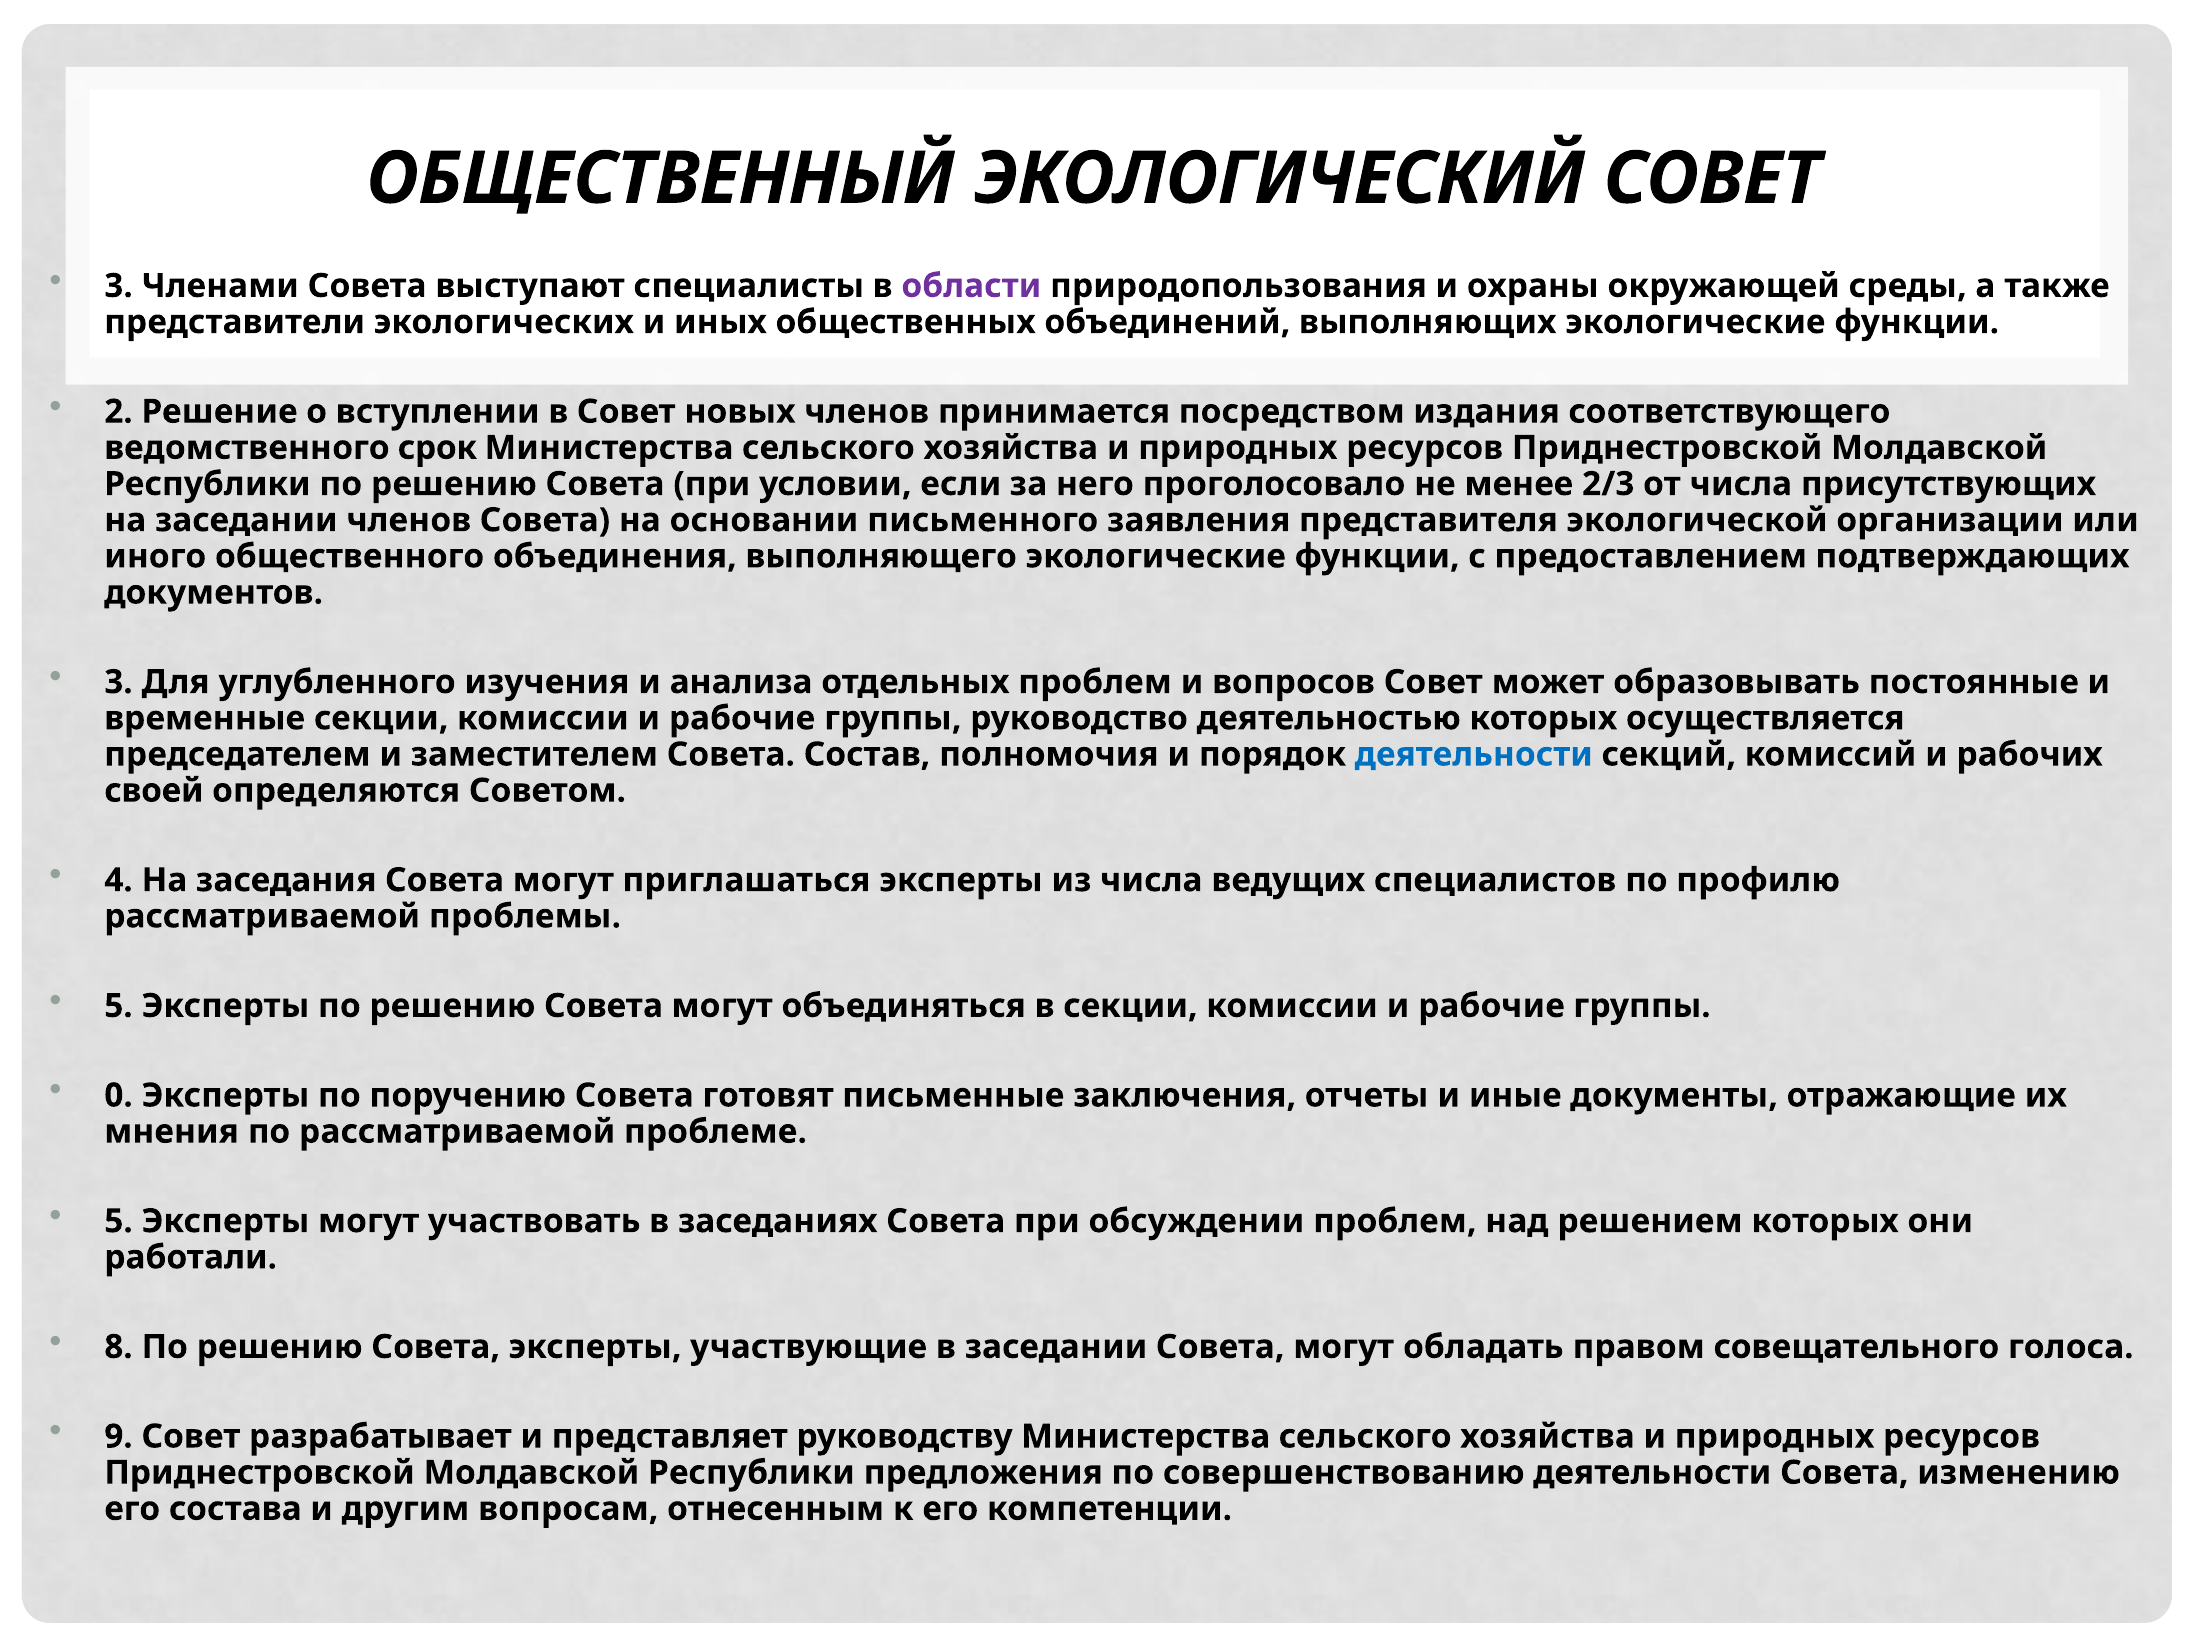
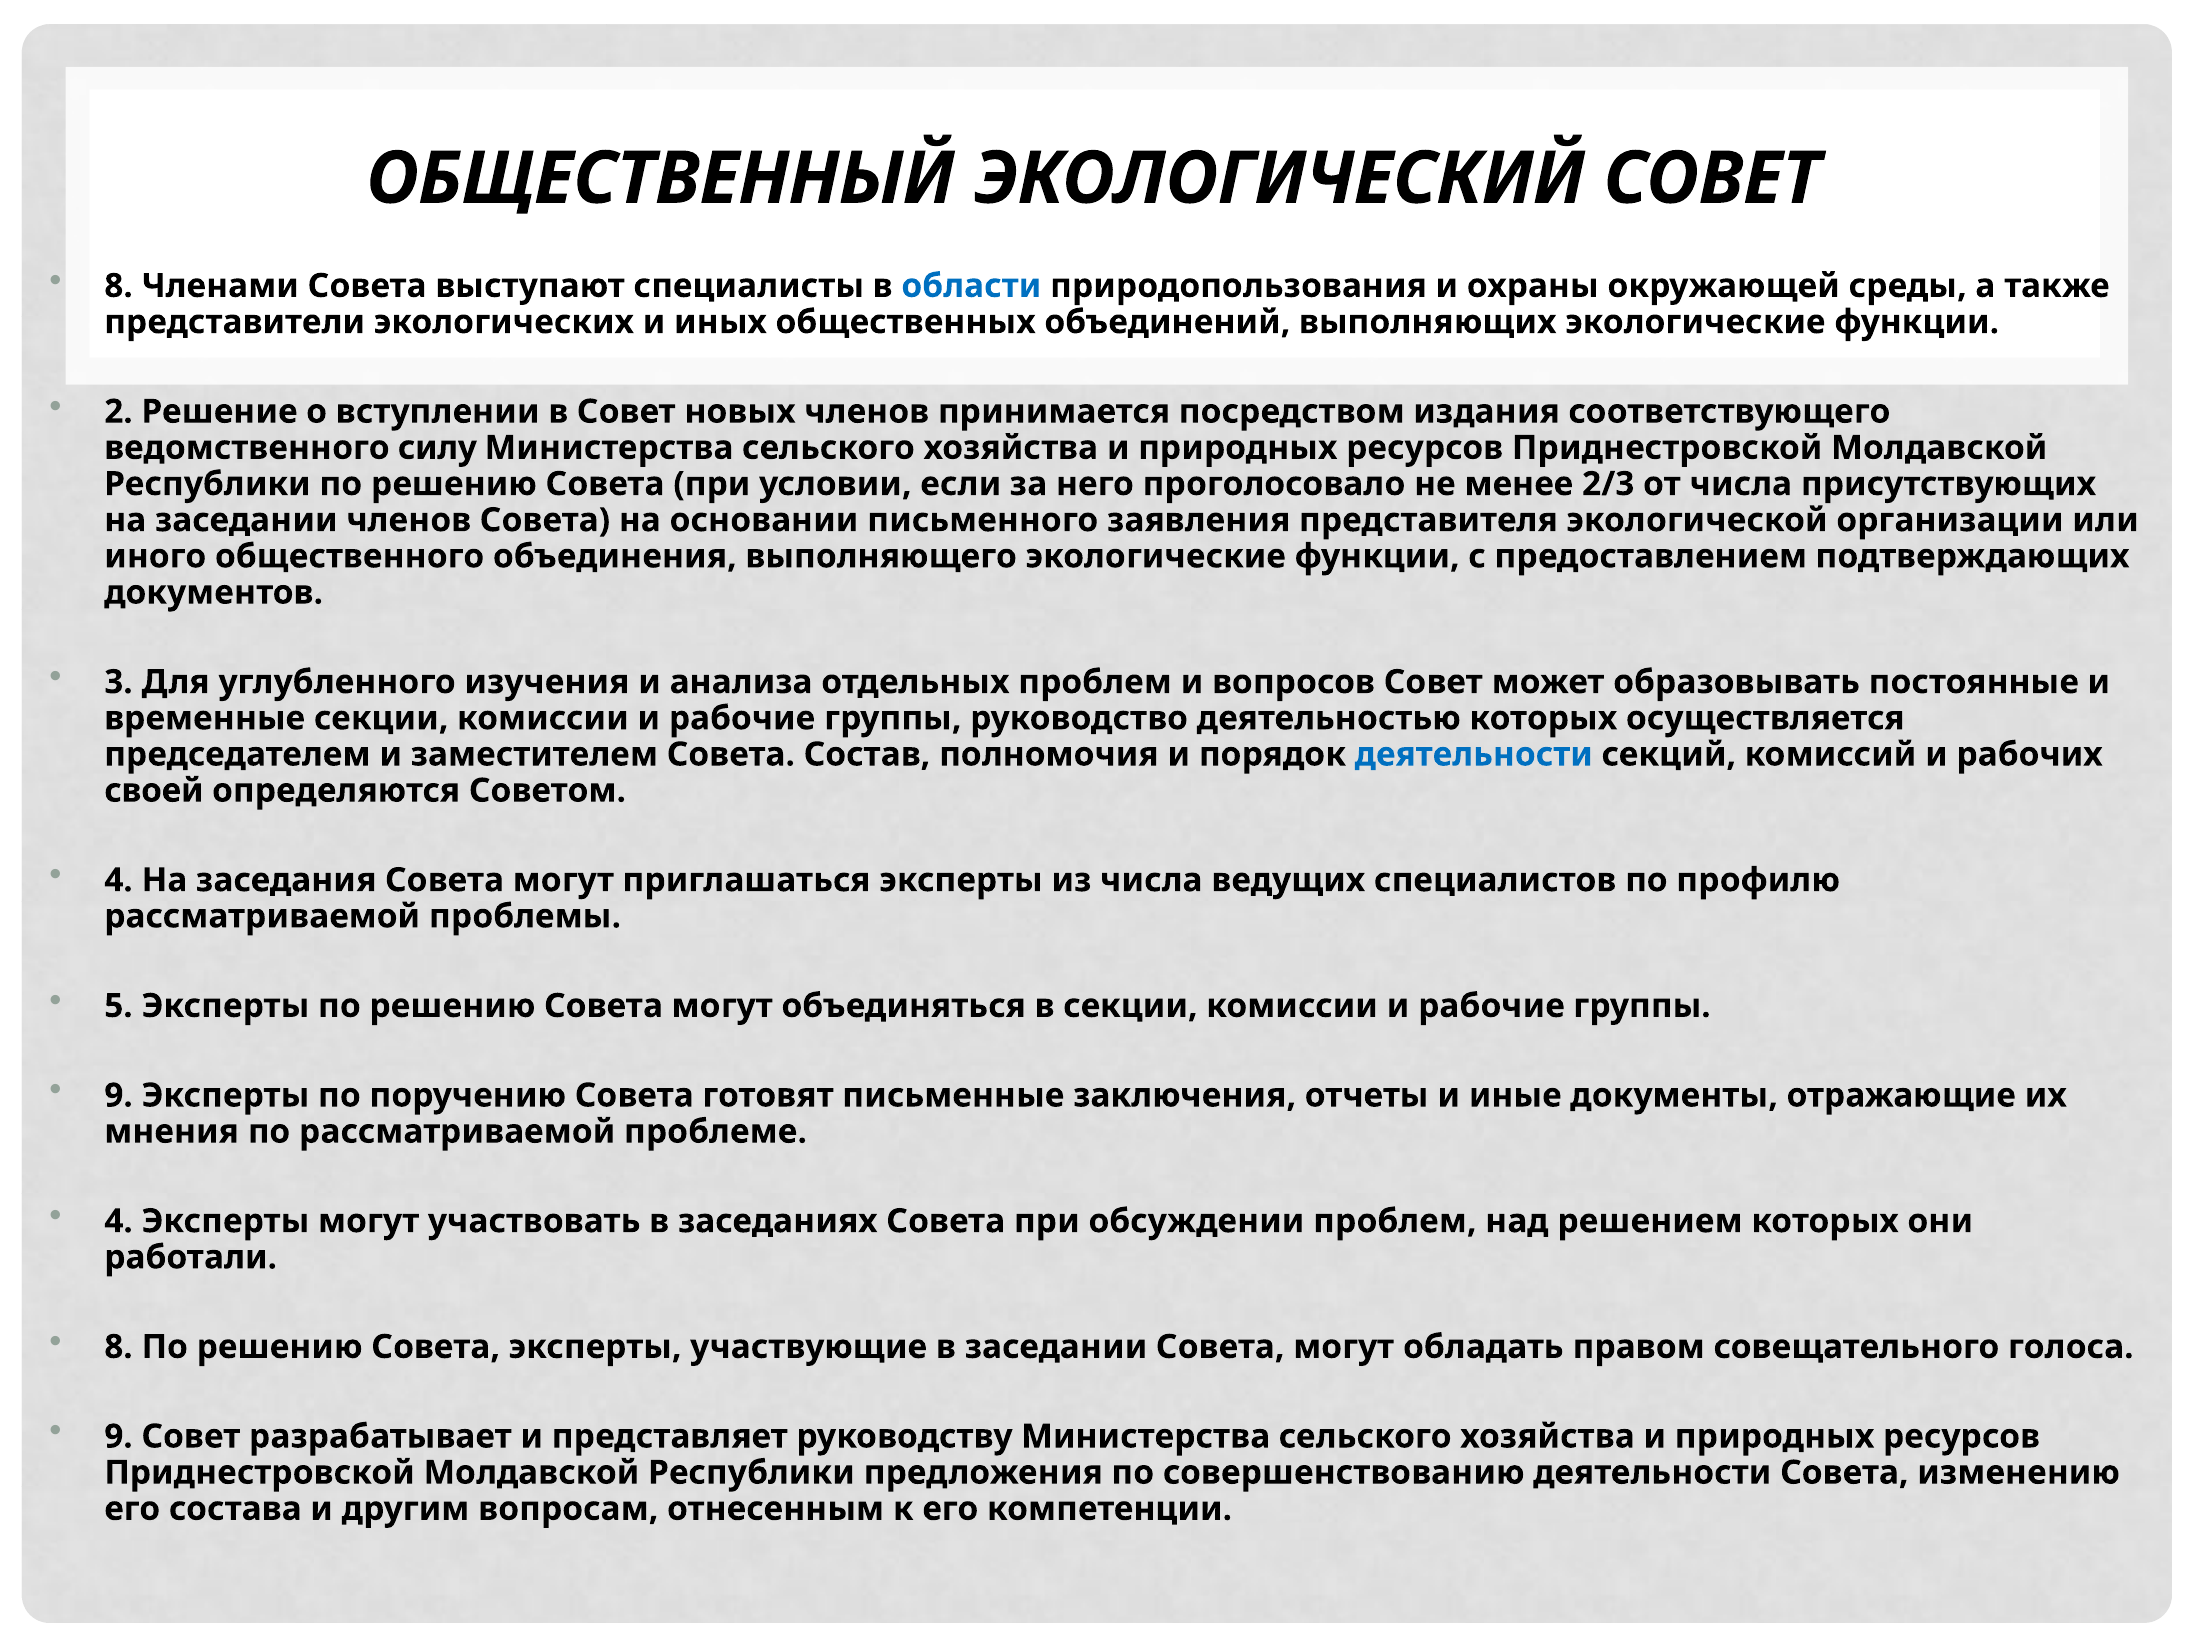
3 at (119, 286): 3 -> 8
области colour: purple -> blue
срок: срок -> силу
0 at (119, 1096): 0 -> 9
5 at (119, 1222): 5 -> 4
